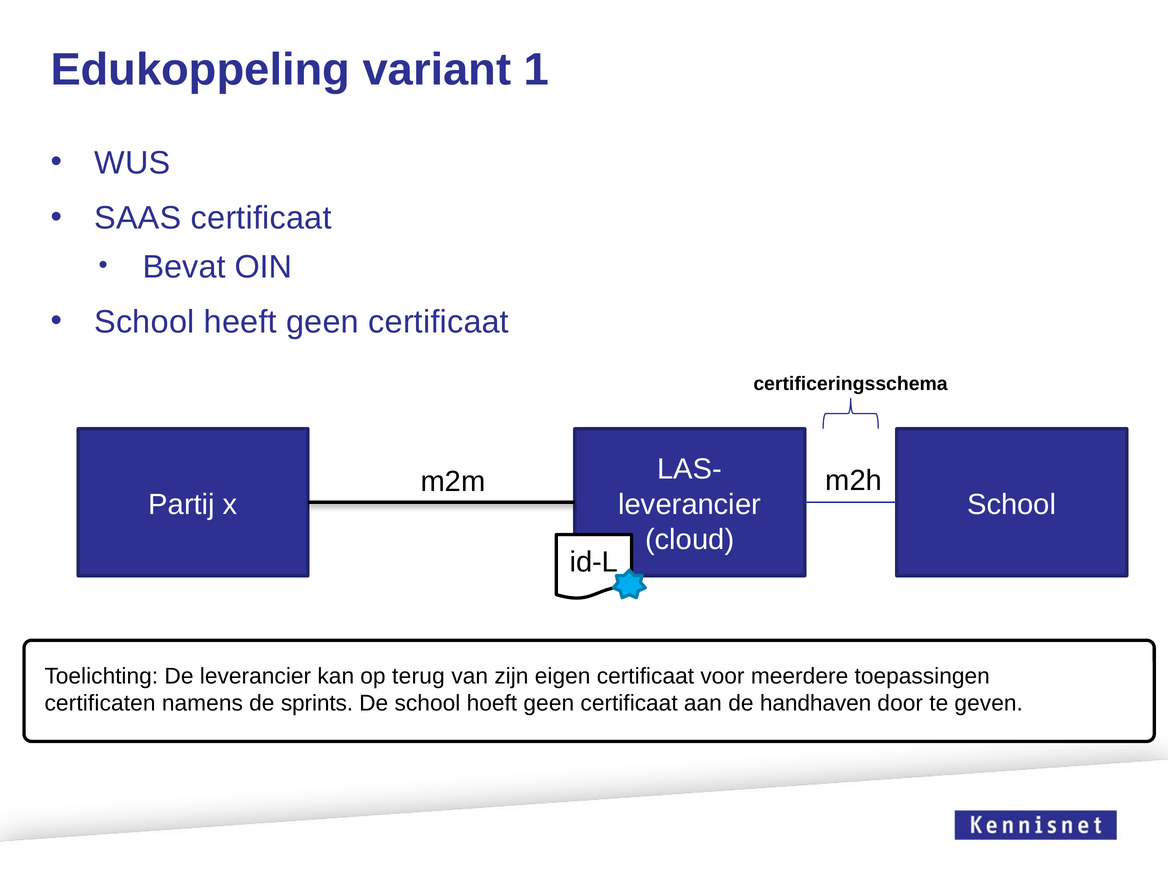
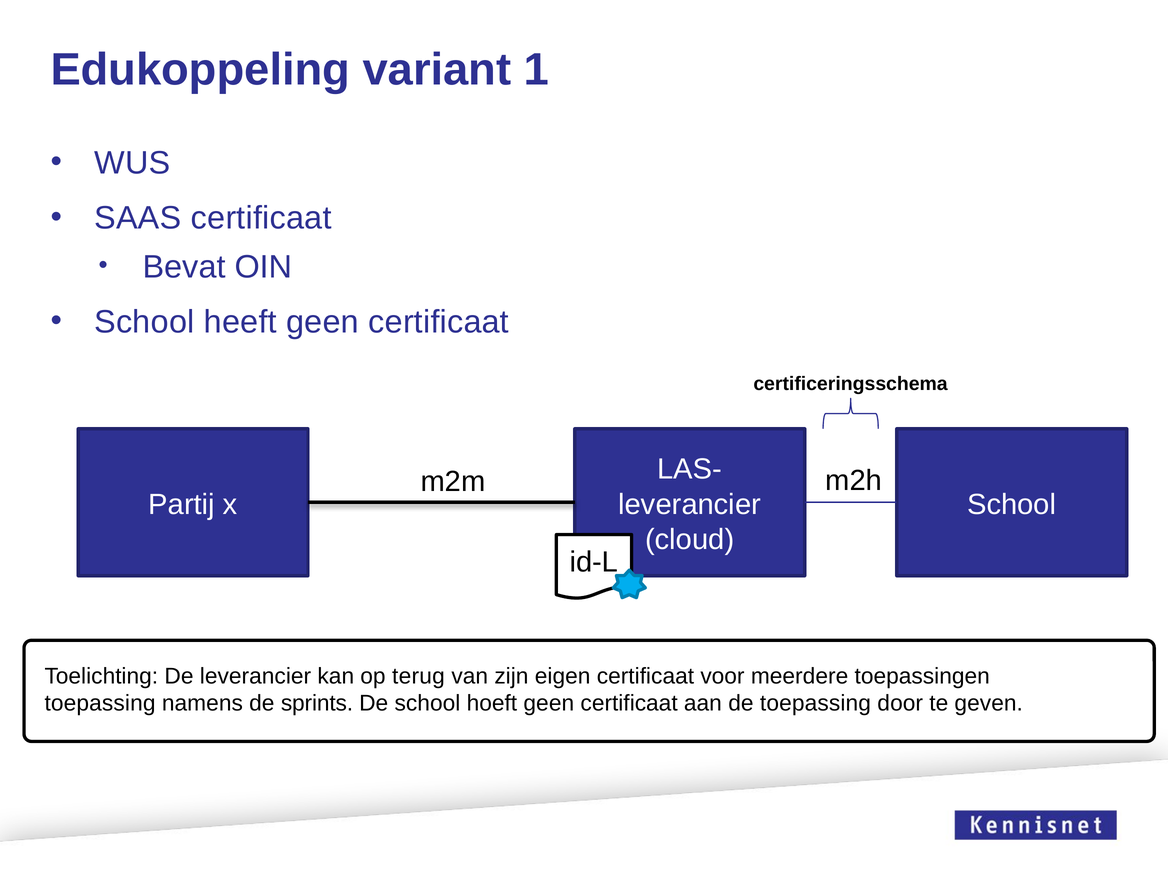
certificaten at (100, 703): certificaten -> toepassing
de handhaven: handhaven -> toepassing
